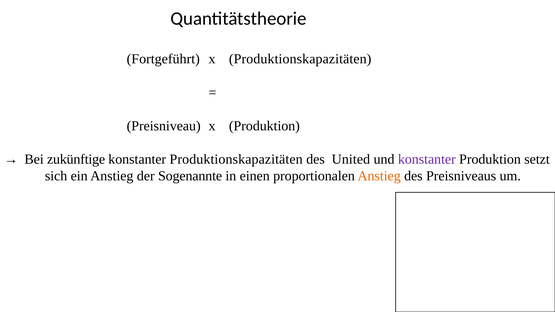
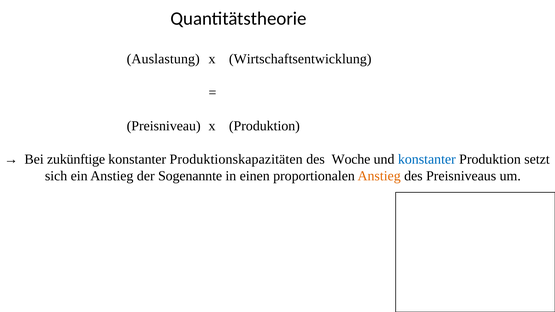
Fortgeführt: Fortgeführt -> Auslastung
x Produktionskapazitäten: Produktionskapazitäten -> Wirtschaftsentwicklung
United: United -> Woche
konstanter at (427, 159) colour: purple -> blue
